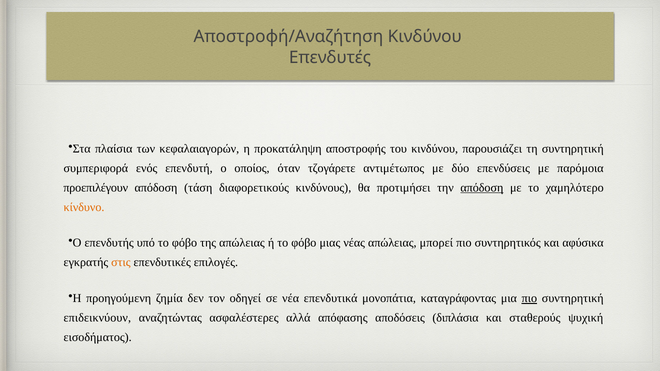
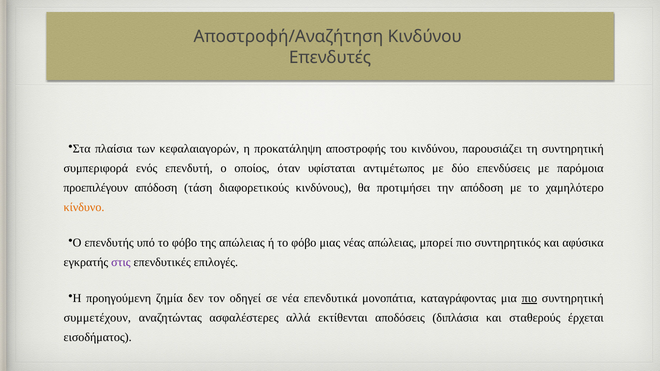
τζογάρετε: τζογάρετε -> υφίσταται
απόδοση at (482, 188) underline: present -> none
στις colour: orange -> purple
επιδεικνύουν: επιδεικνύουν -> συμμετέχουν
απόφασης: απόφασης -> εκτίθενται
ψυχική: ψυχική -> έρχεται
